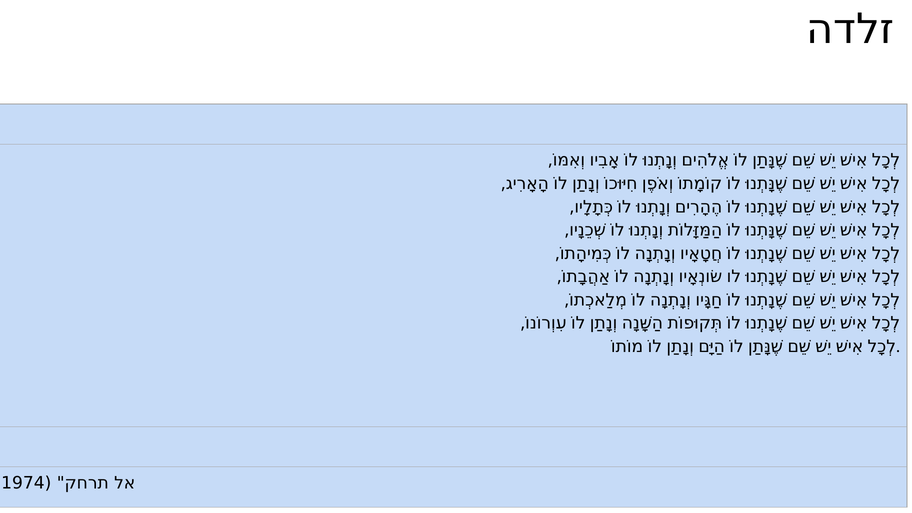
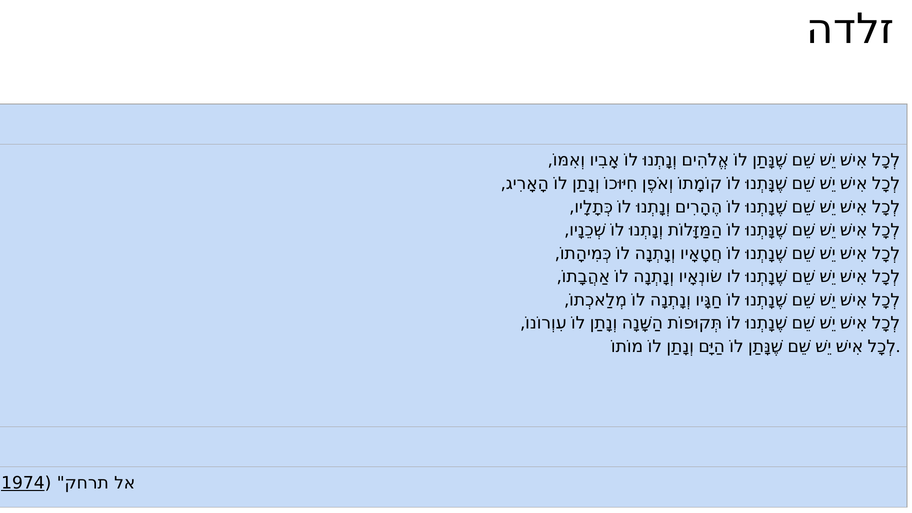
1974 underline: none -> present
